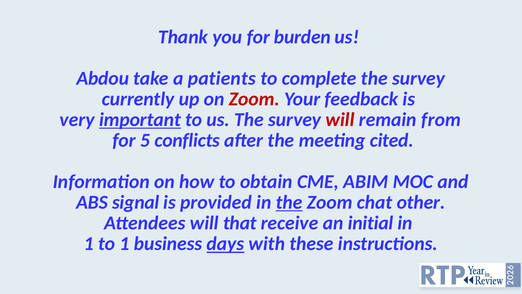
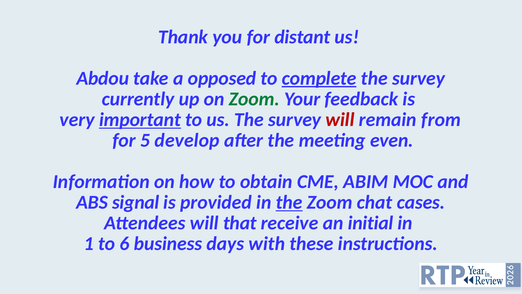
burden: burden -> distant
patients: patients -> opposed
complete underline: none -> present
Zoom at (254, 99) colour: red -> green
conflicts: conflicts -> develop
cited: cited -> even
other: other -> cases
to 1: 1 -> 6
days underline: present -> none
